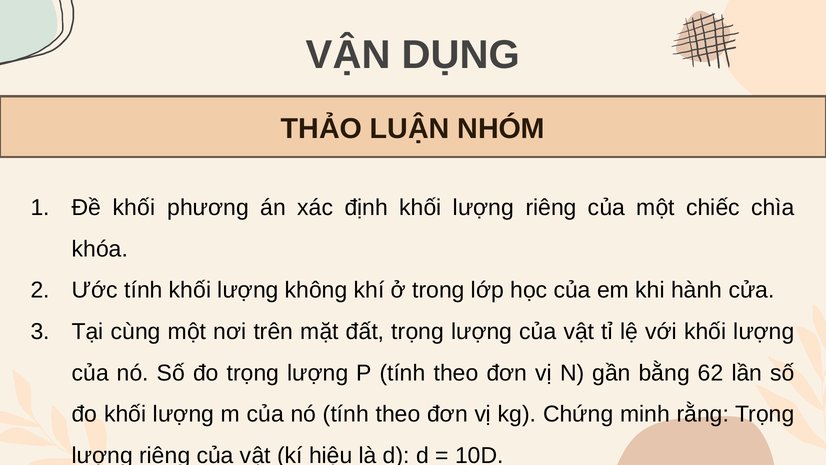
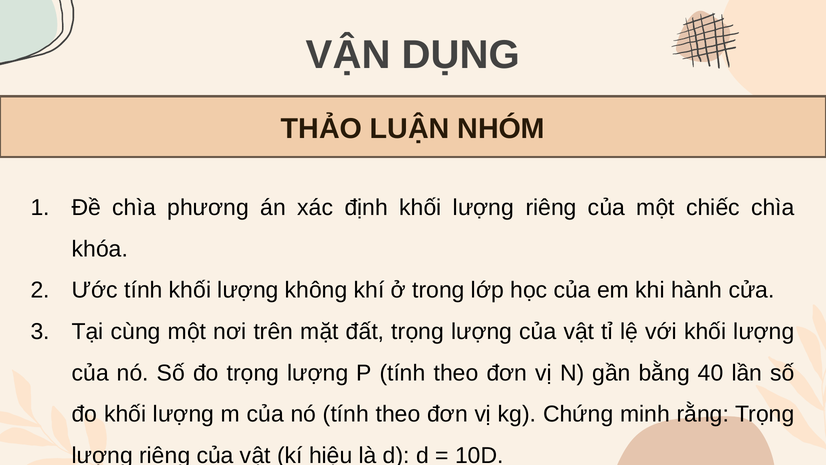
Đề khối: khối -> chìa
62: 62 -> 40
